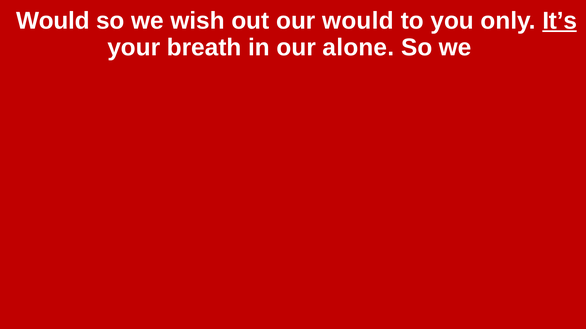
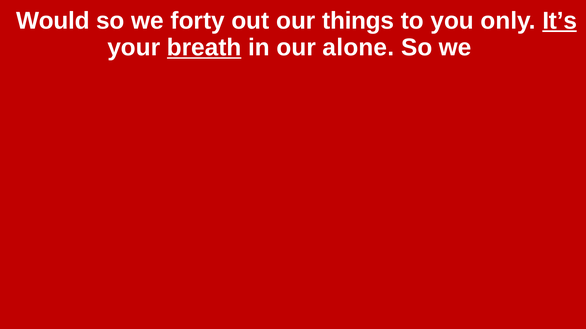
wish: wish -> forty
our would: would -> things
breath underline: none -> present
